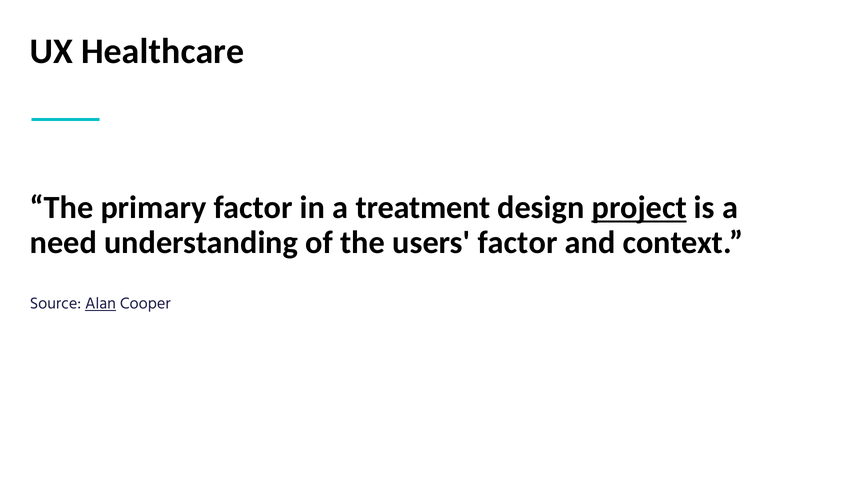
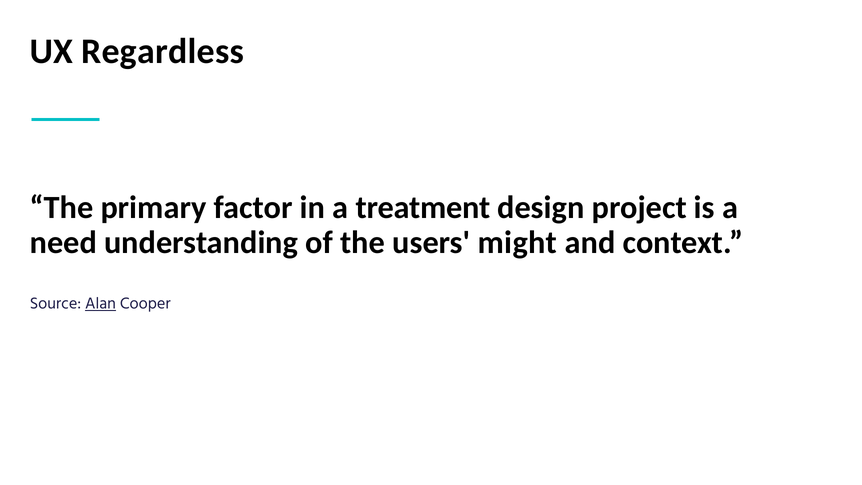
Healthcare: Healthcare -> Regardless
project underline: present -> none
users factor: factor -> might
